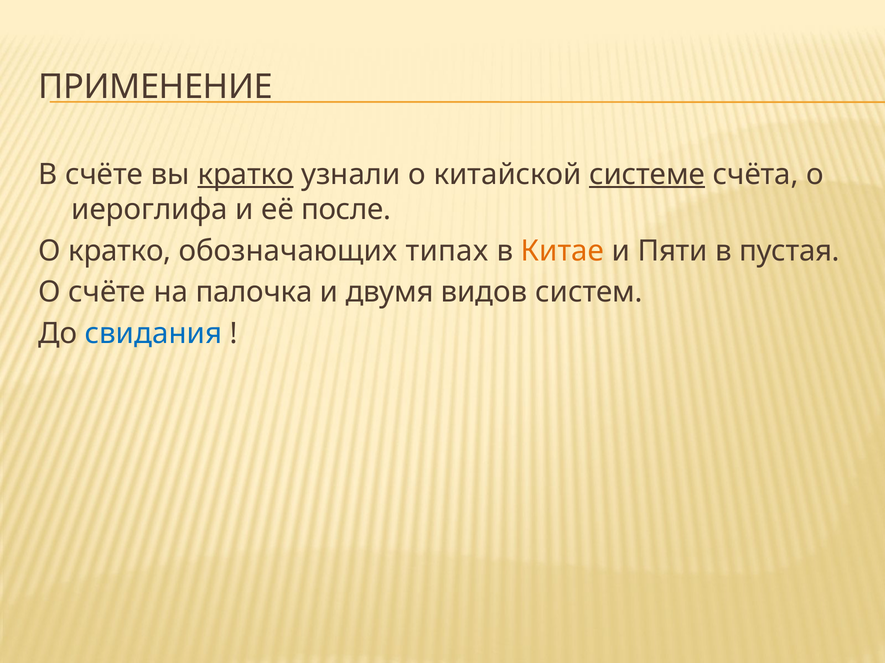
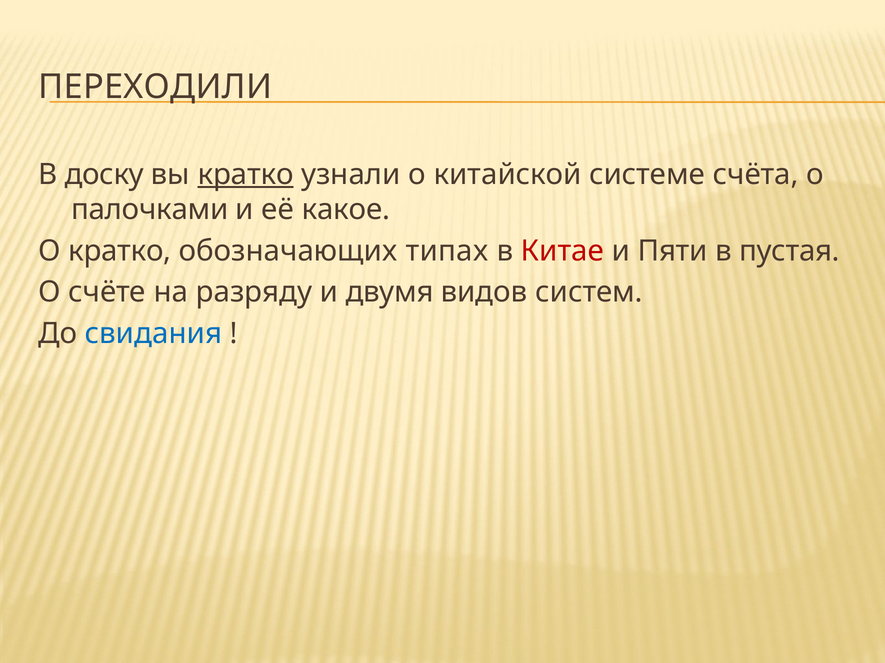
ПРИМЕНЕНИЕ: ПРИМЕНЕНИЕ -> ПЕРЕХОДИЛИ
В счёте: счёте -> доску
системе underline: present -> none
иероглифа: иероглифа -> палочками
после: после -> какое
Китае colour: orange -> red
палочка: палочка -> разряду
